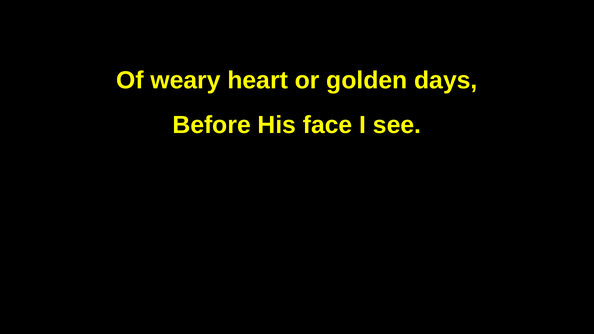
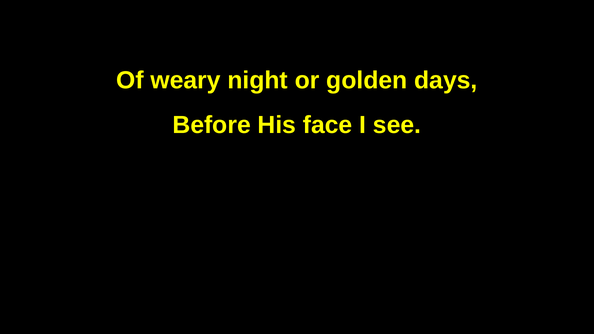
heart: heart -> night
